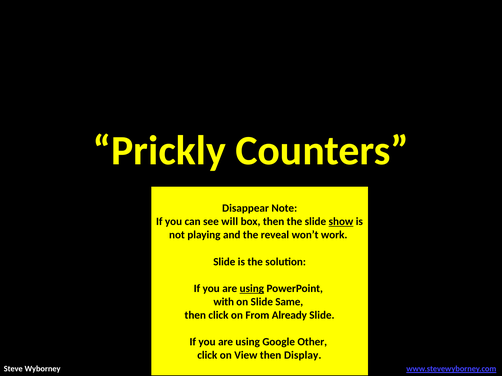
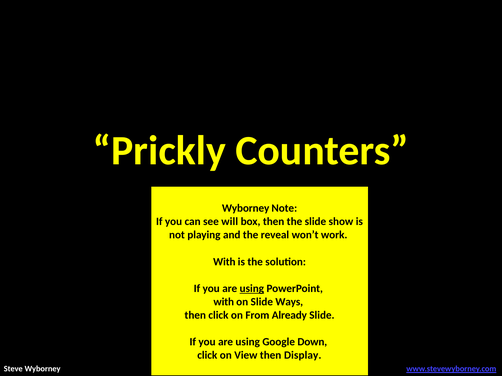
Disappear at (246, 209): Disappear -> Wyborney
show underline: present -> none
Slide at (224, 262): Slide -> With
Same: Same -> Ways
Other: Other -> Down
